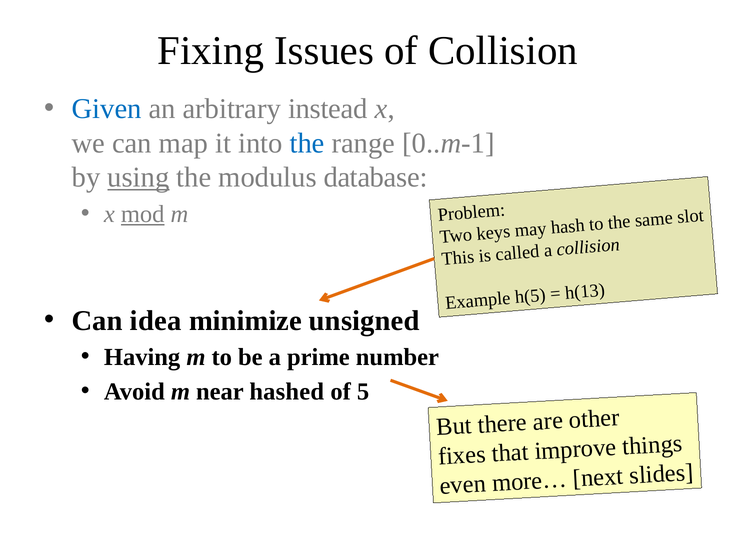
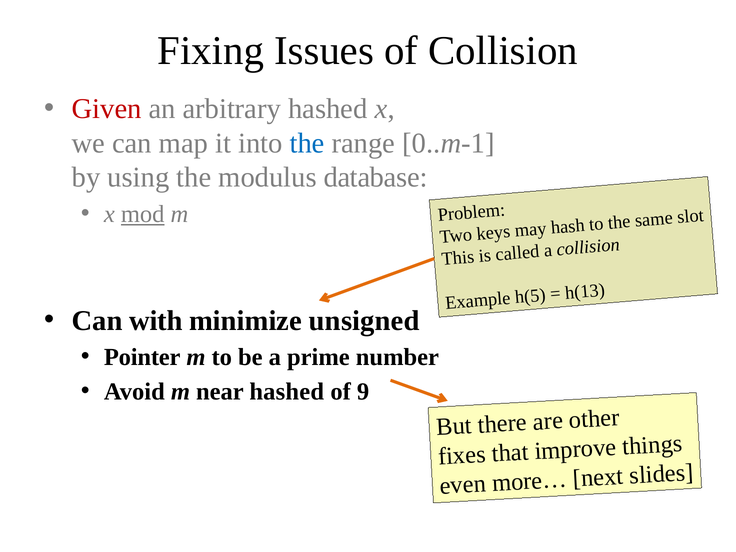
Given colour: blue -> red
arbitrary instead: instead -> hashed
using underline: present -> none
idea: idea -> with
Having: Having -> Pointer
5: 5 -> 9
